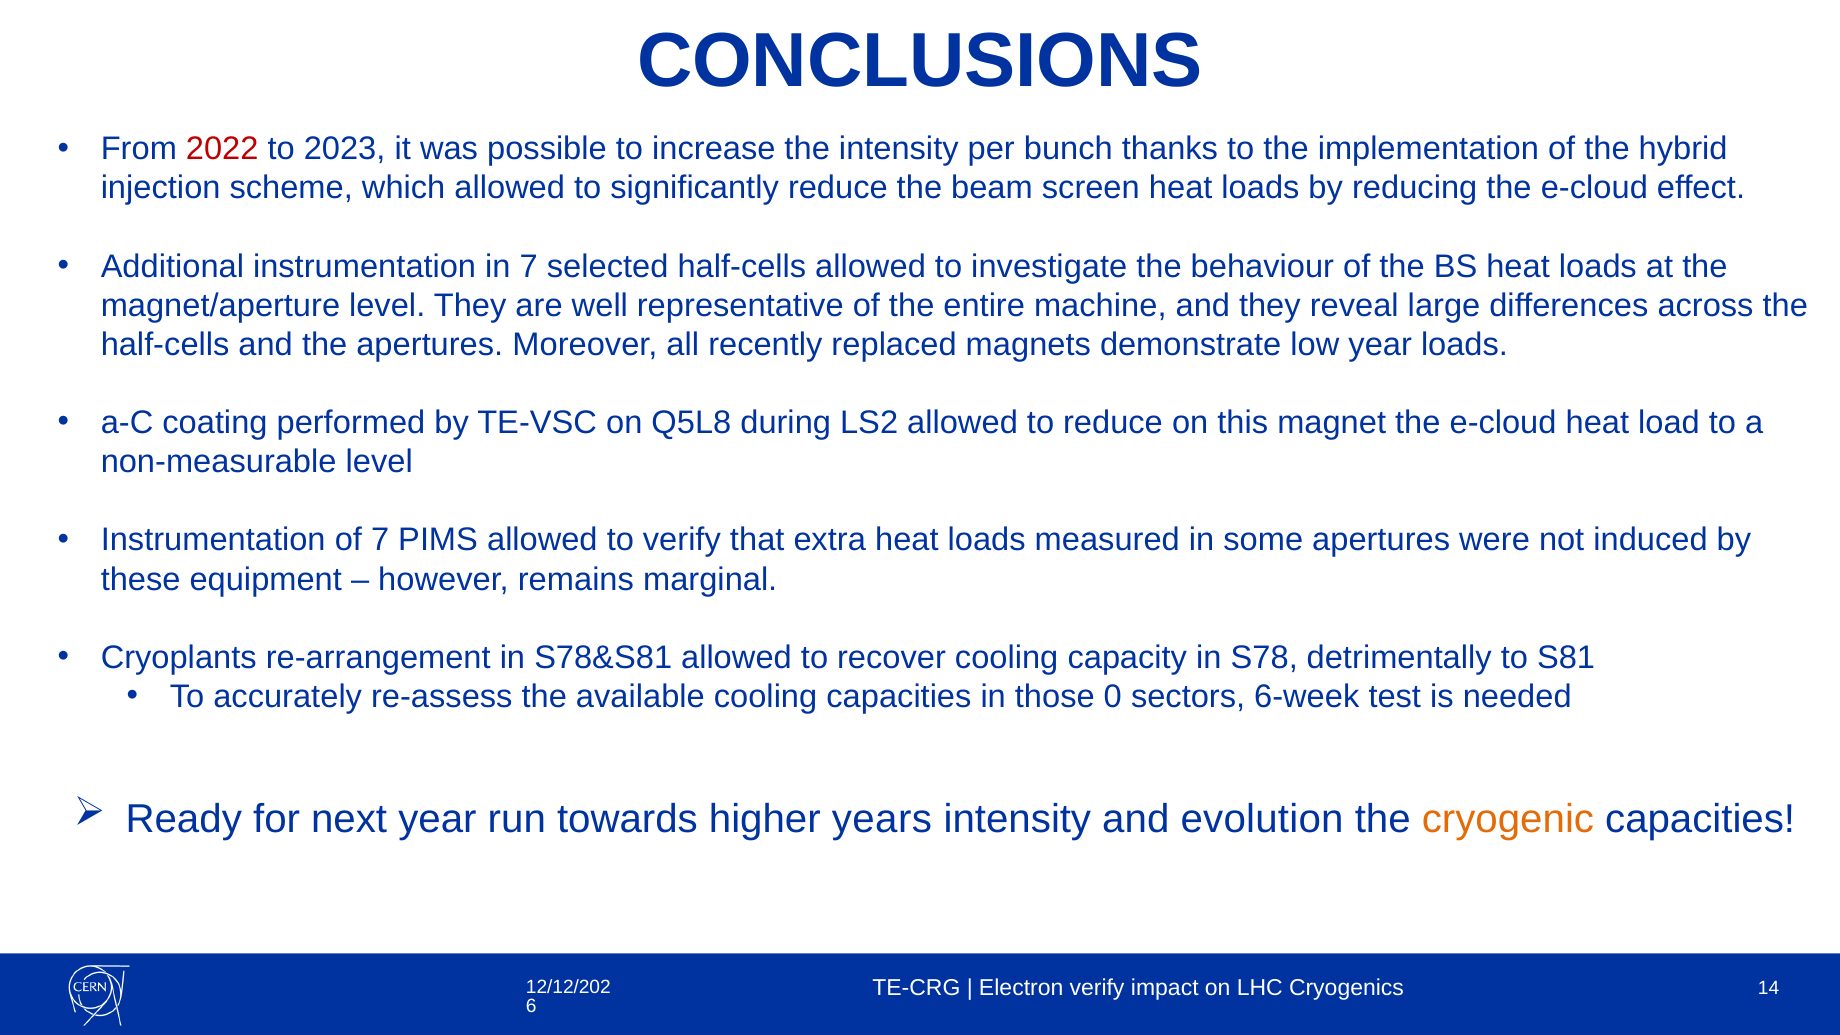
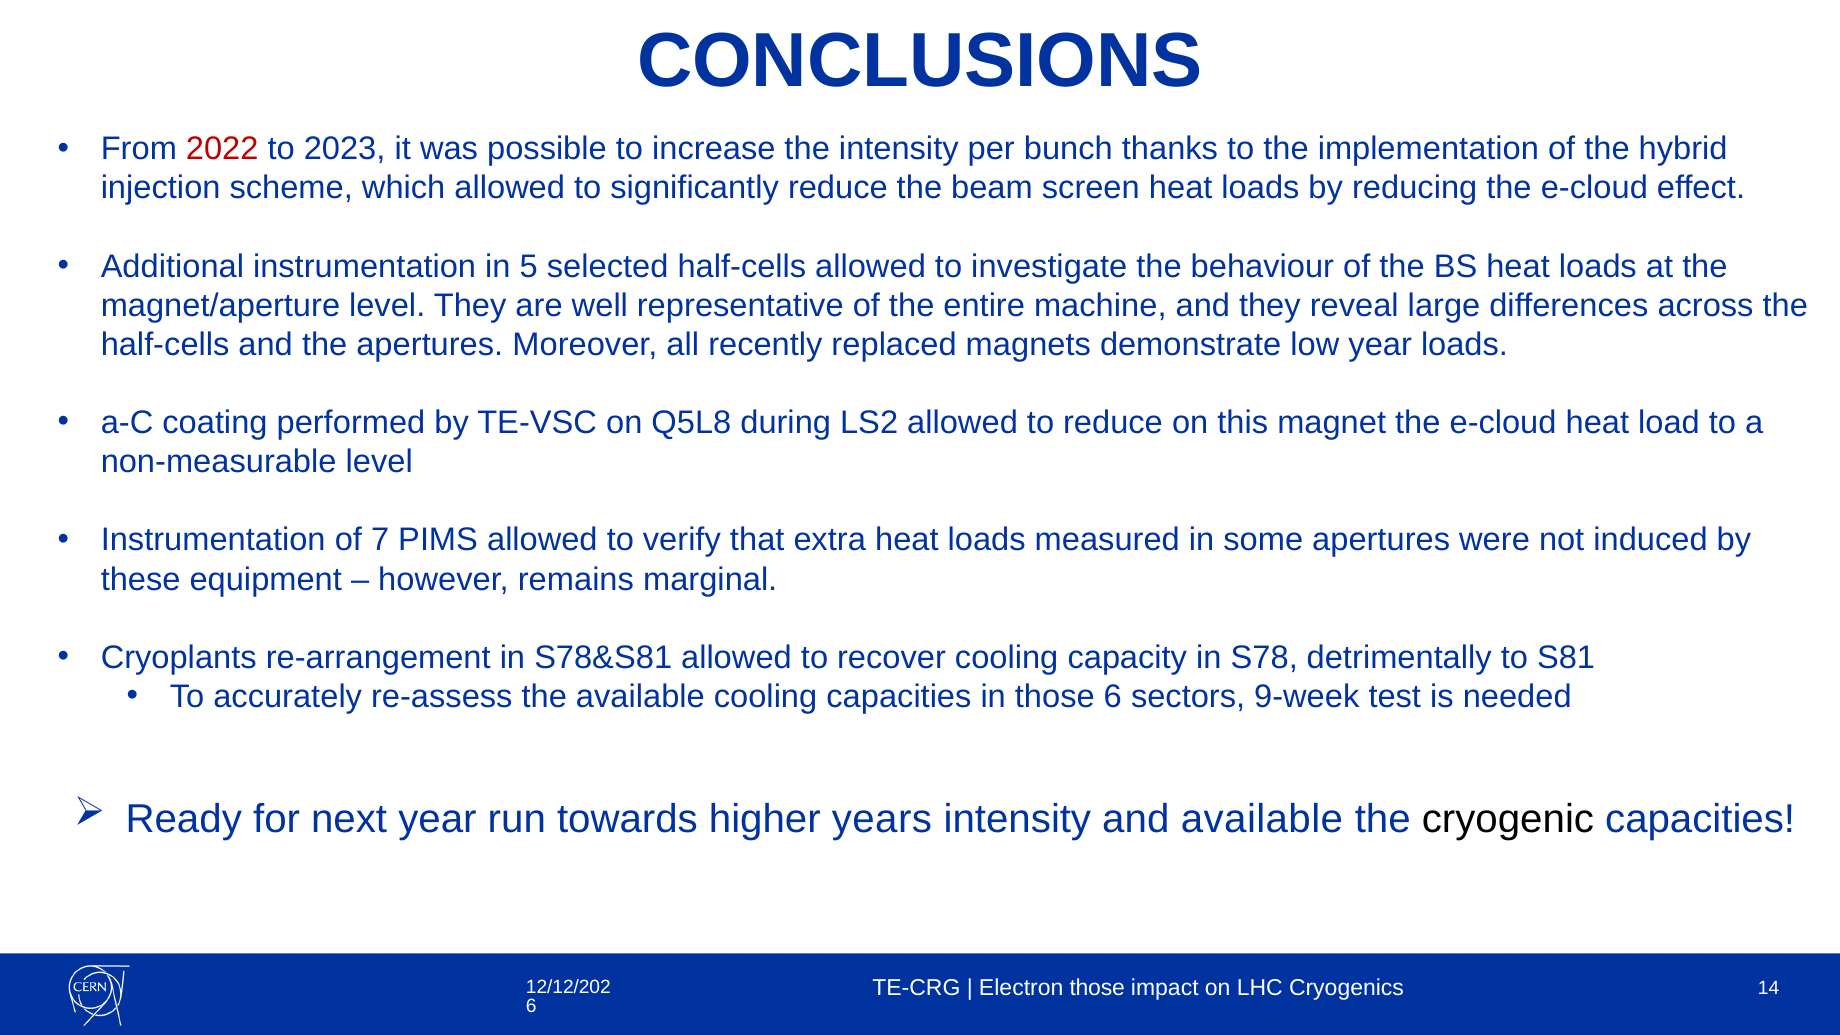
in 7: 7 -> 5
those 0: 0 -> 6
6-week: 6-week -> 9-week
and evolution: evolution -> available
cryogenic colour: orange -> black
Electron verify: verify -> those
